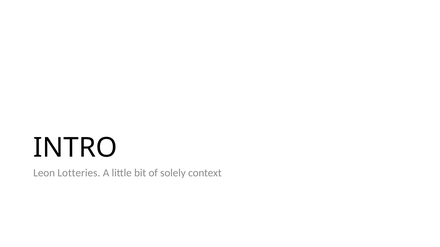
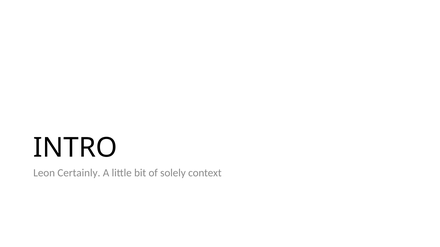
Lotteries: Lotteries -> Certainly
